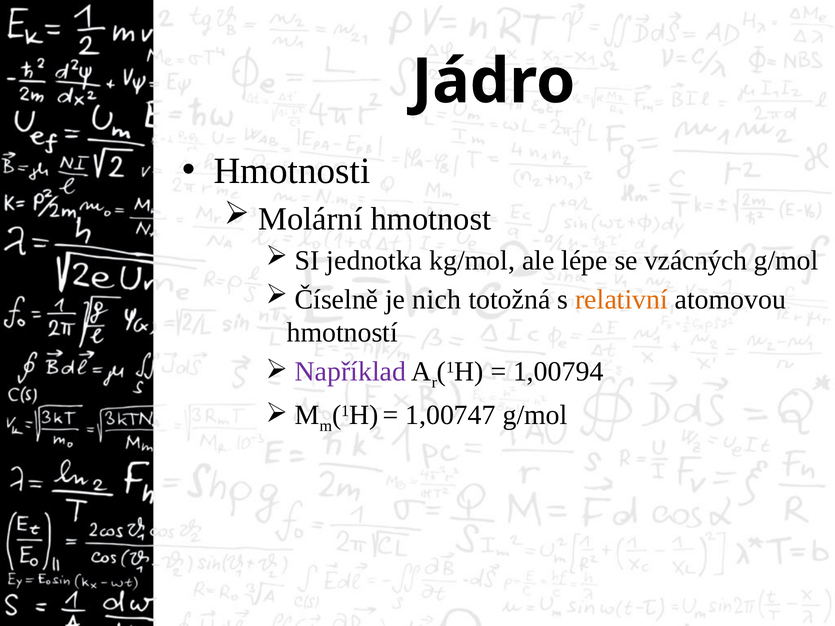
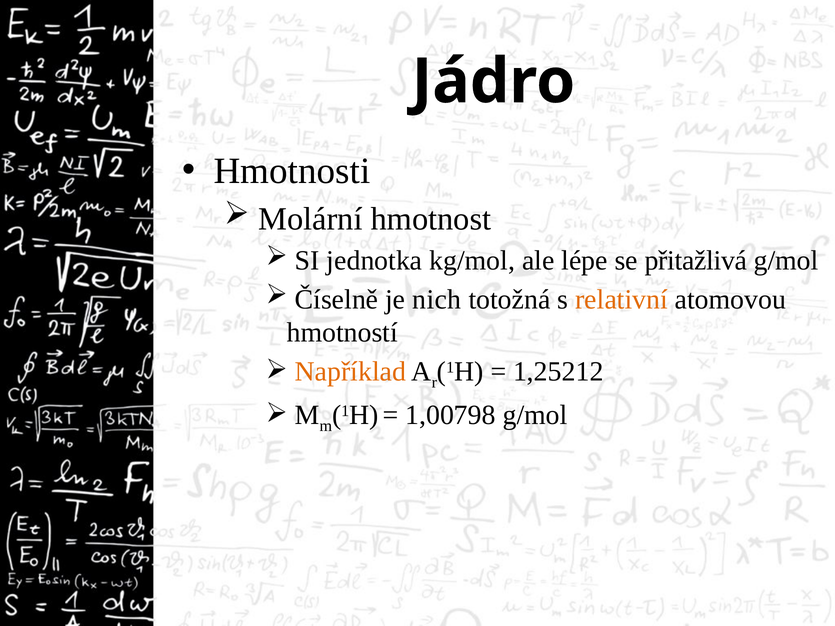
vzácných: vzácných -> přitažlivá
Například colour: purple -> orange
1,00794: 1,00794 -> 1,25212
1,00747: 1,00747 -> 1,00798
